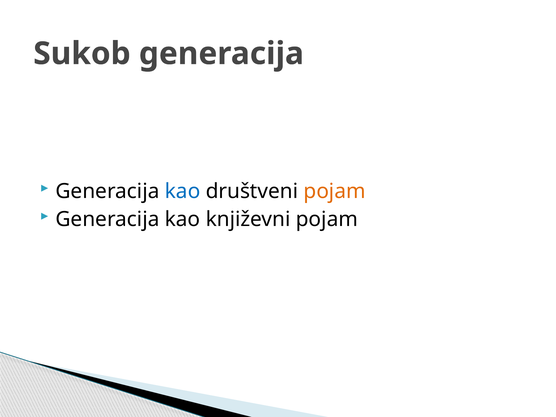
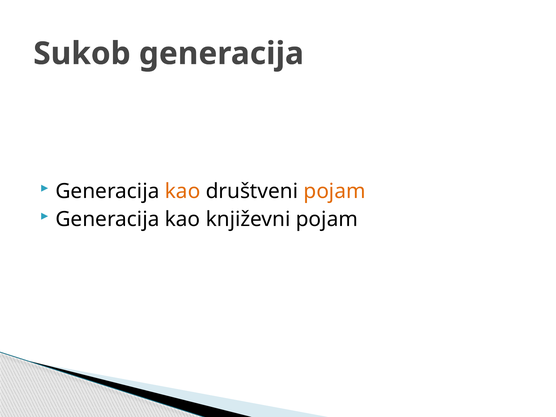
kao at (183, 191) colour: blue -> orange
